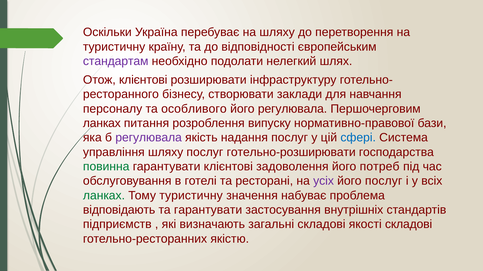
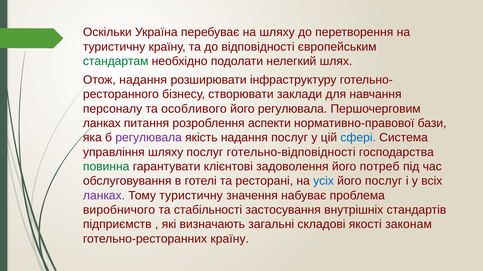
стандартам colour: purple -> green
Отож клієнтові: клієнтові -> надання
випуску: випуску -> аспекти
готельно-розширювати: готельно-розширювати -> готельно-відповідності
усіх colour: purple -> blue
ланках at (104, 196) colour: green -> purple
відповідають: відповідають -> виробничого
та гарантувати: гарантувати -> стабільності
якості складові: складові -> законам
готельно-ресторанних якістю: якістю -> країну
